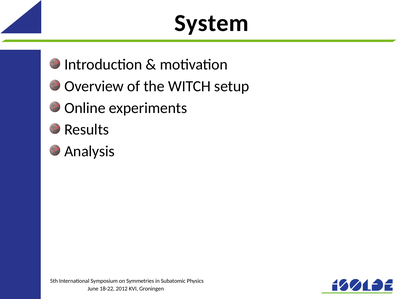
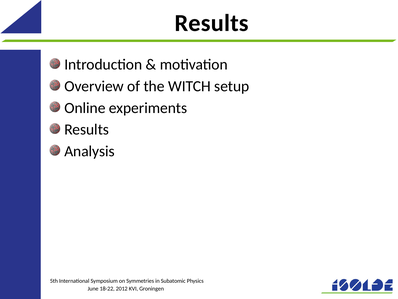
System at (212, 23): System -> Results
